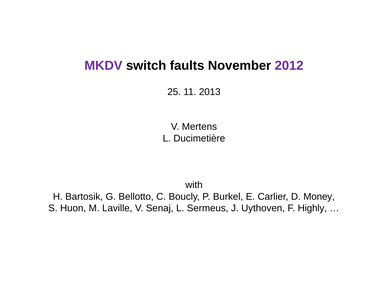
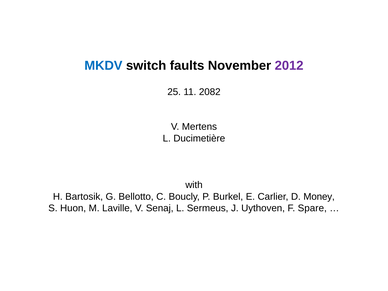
MKDV colour: purple -> blue
2013: 2013 -> 2082
Highly: Highly -> Spare
